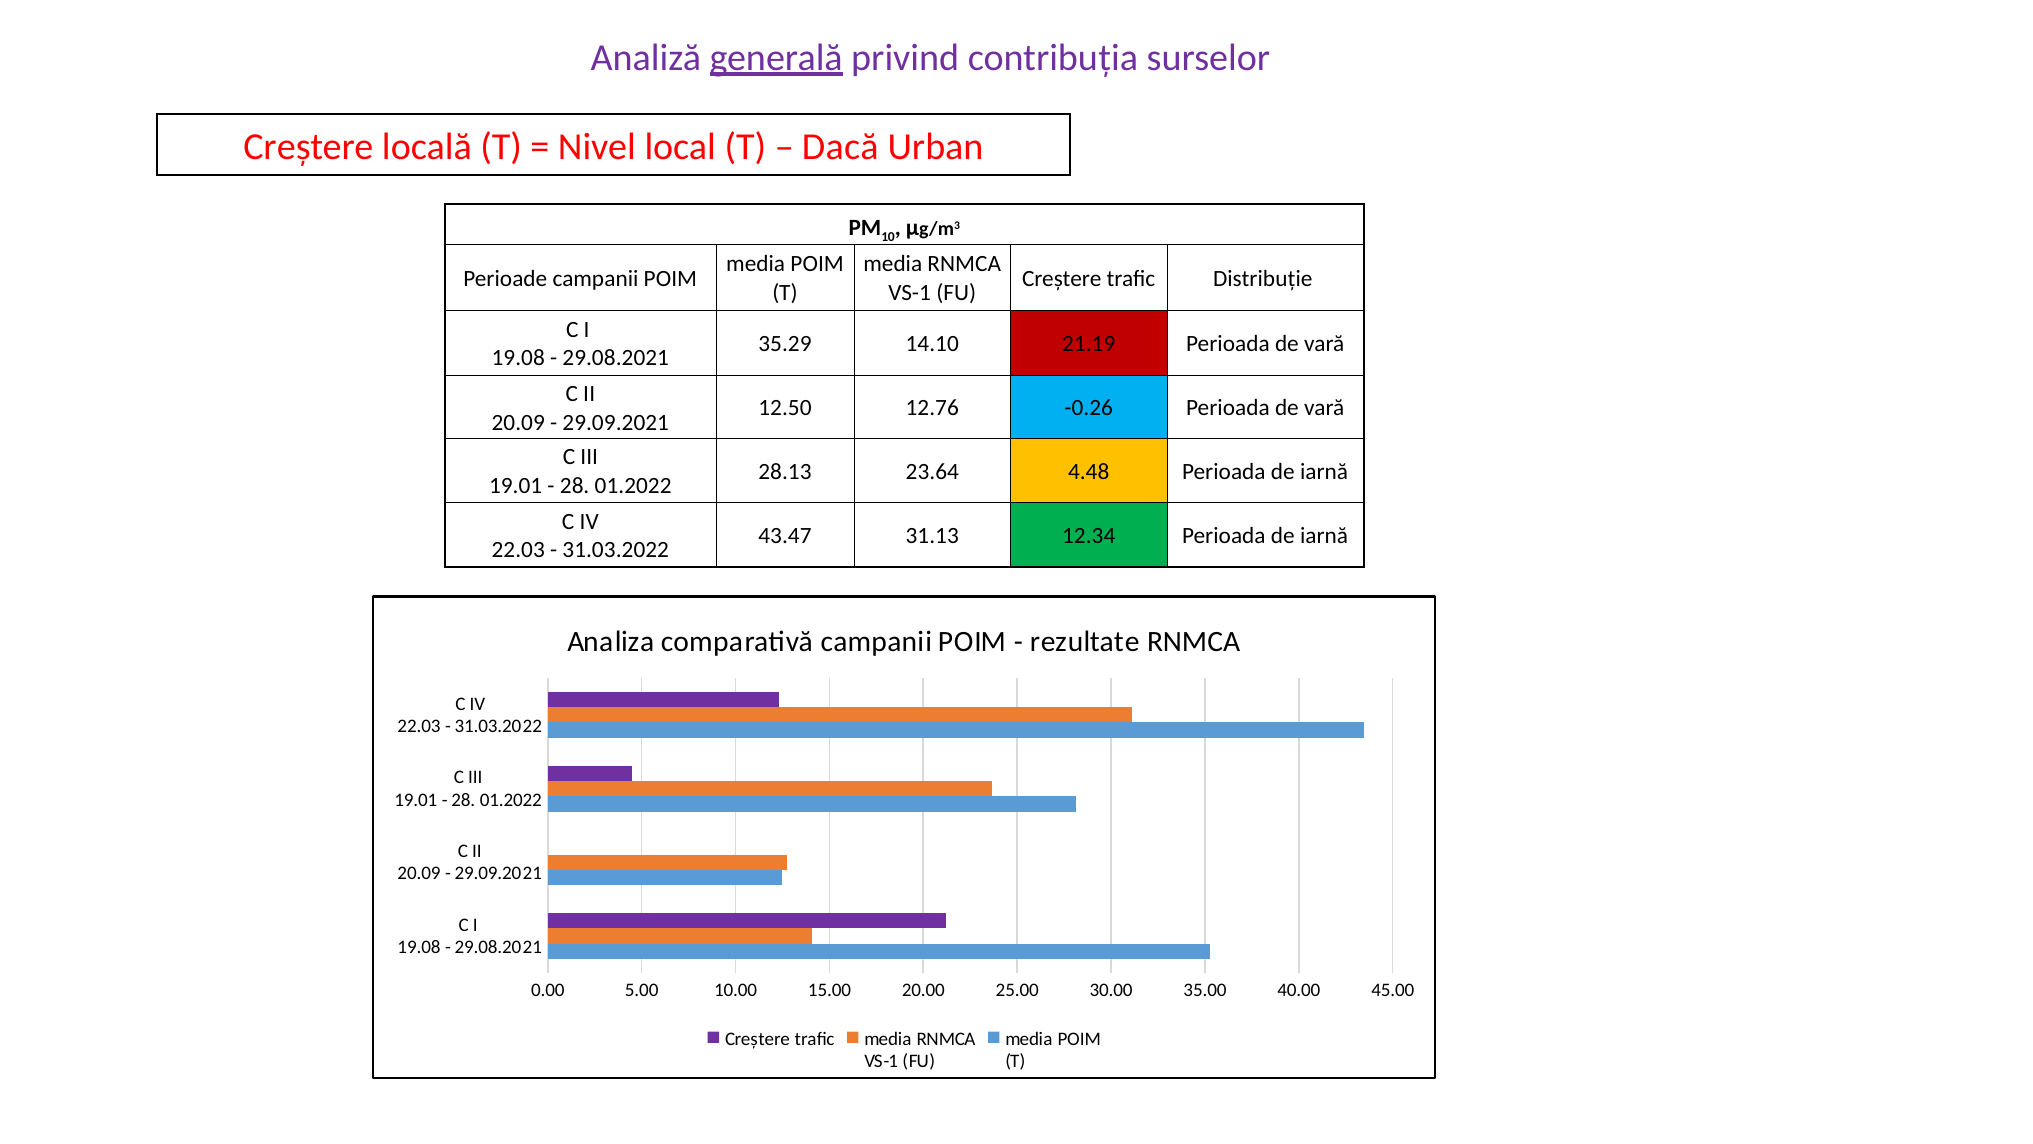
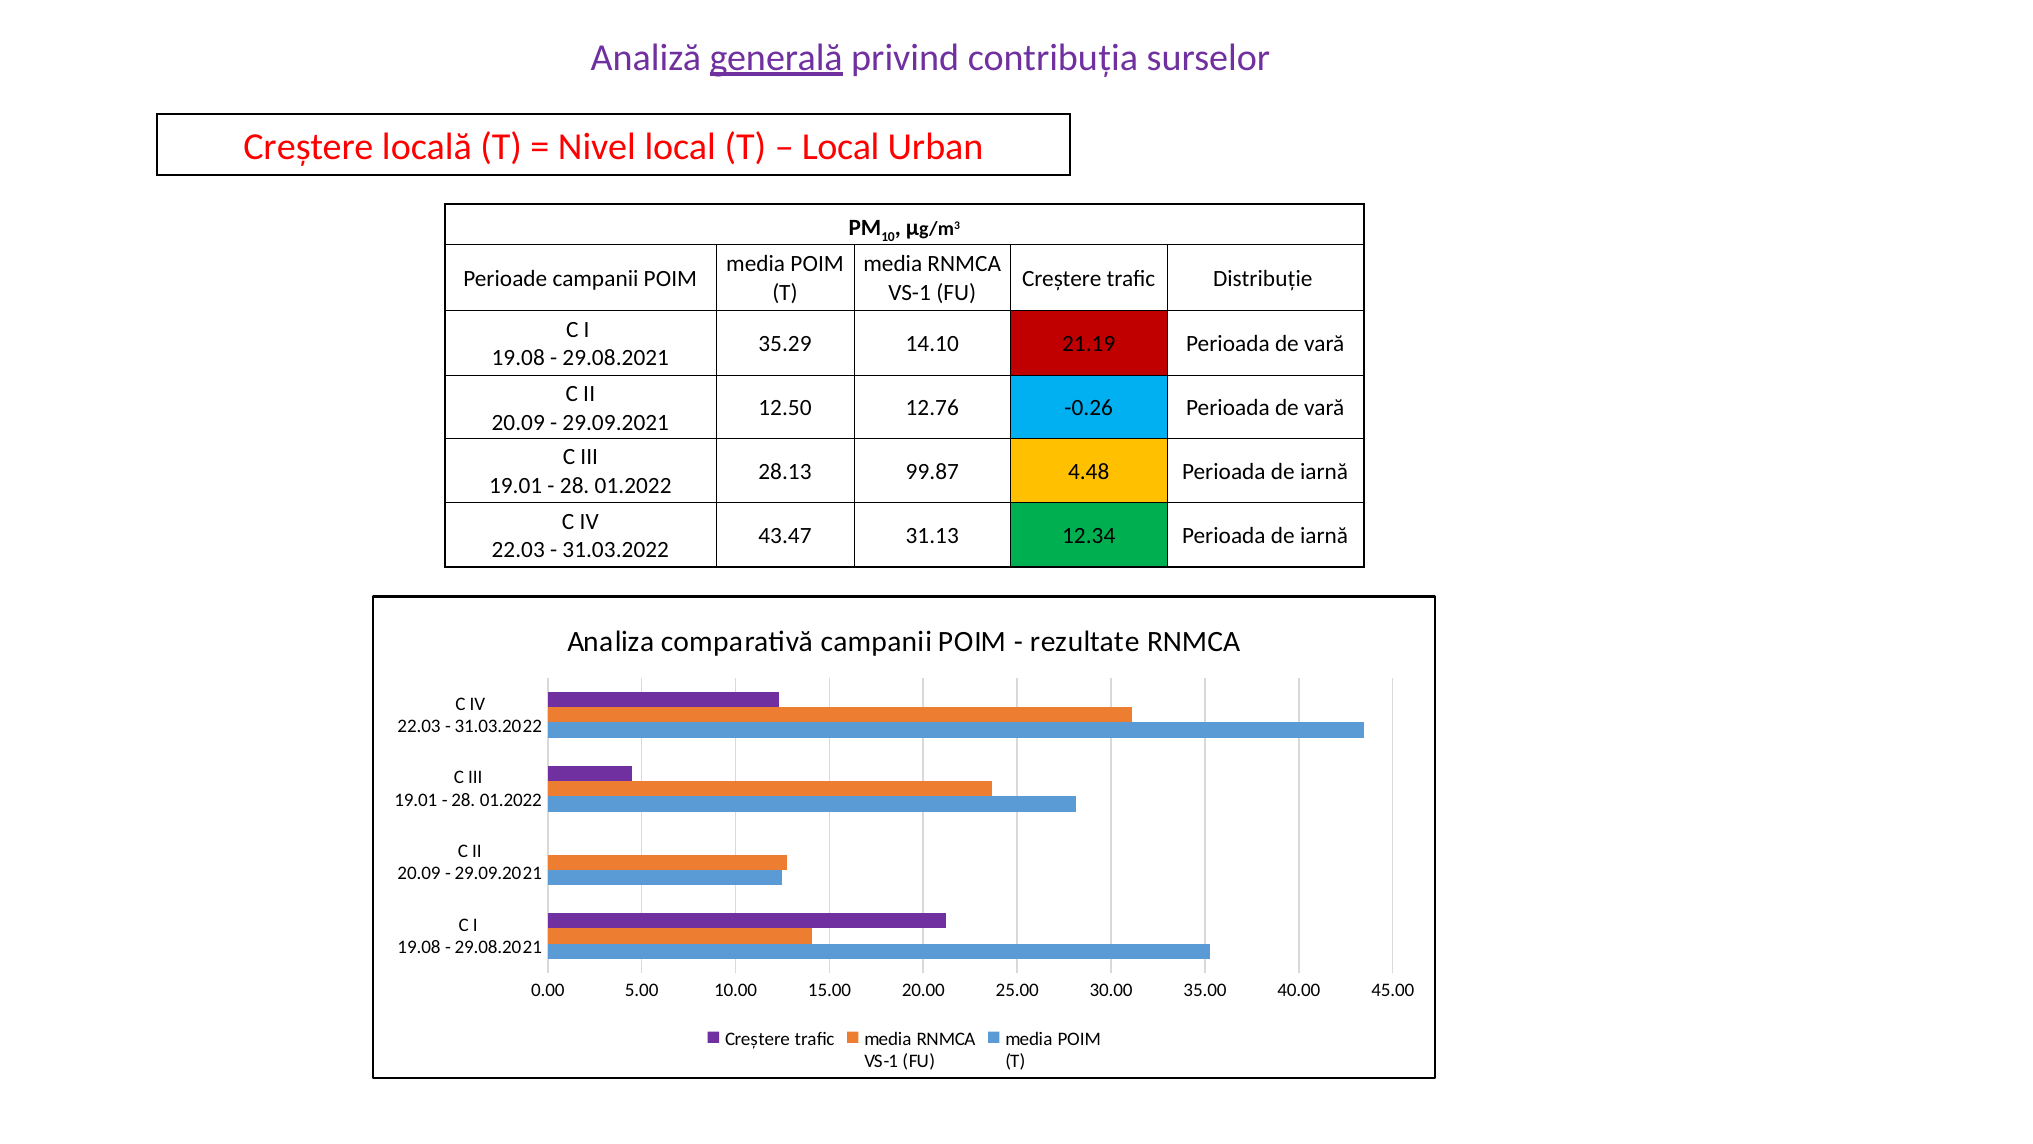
Dacă at (840, 147): Dacă -> Local
23.64: 23.64 -> 99.87
